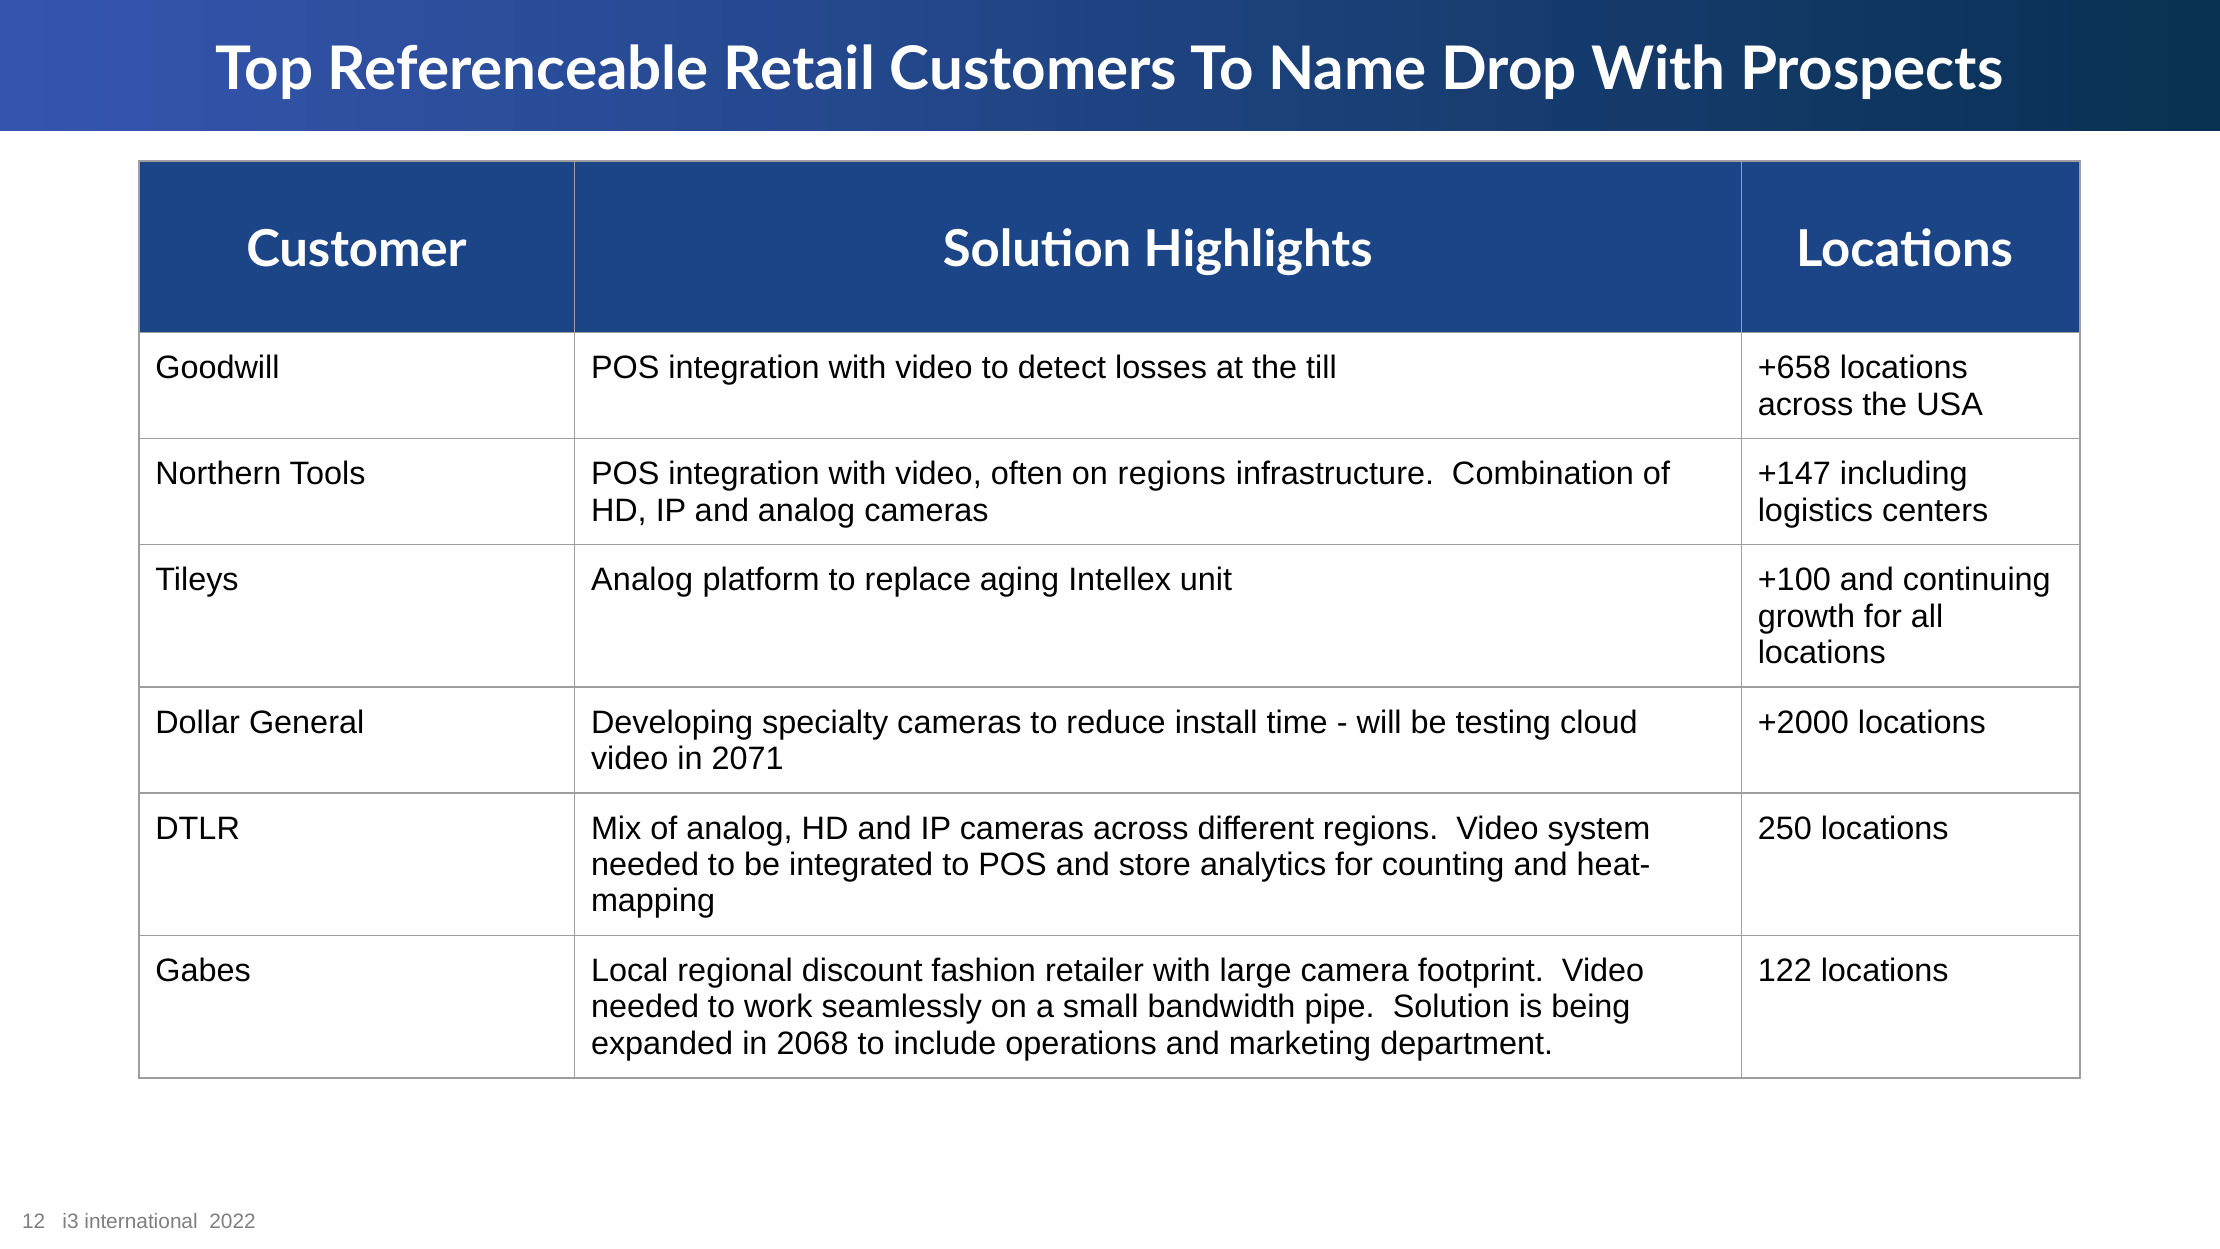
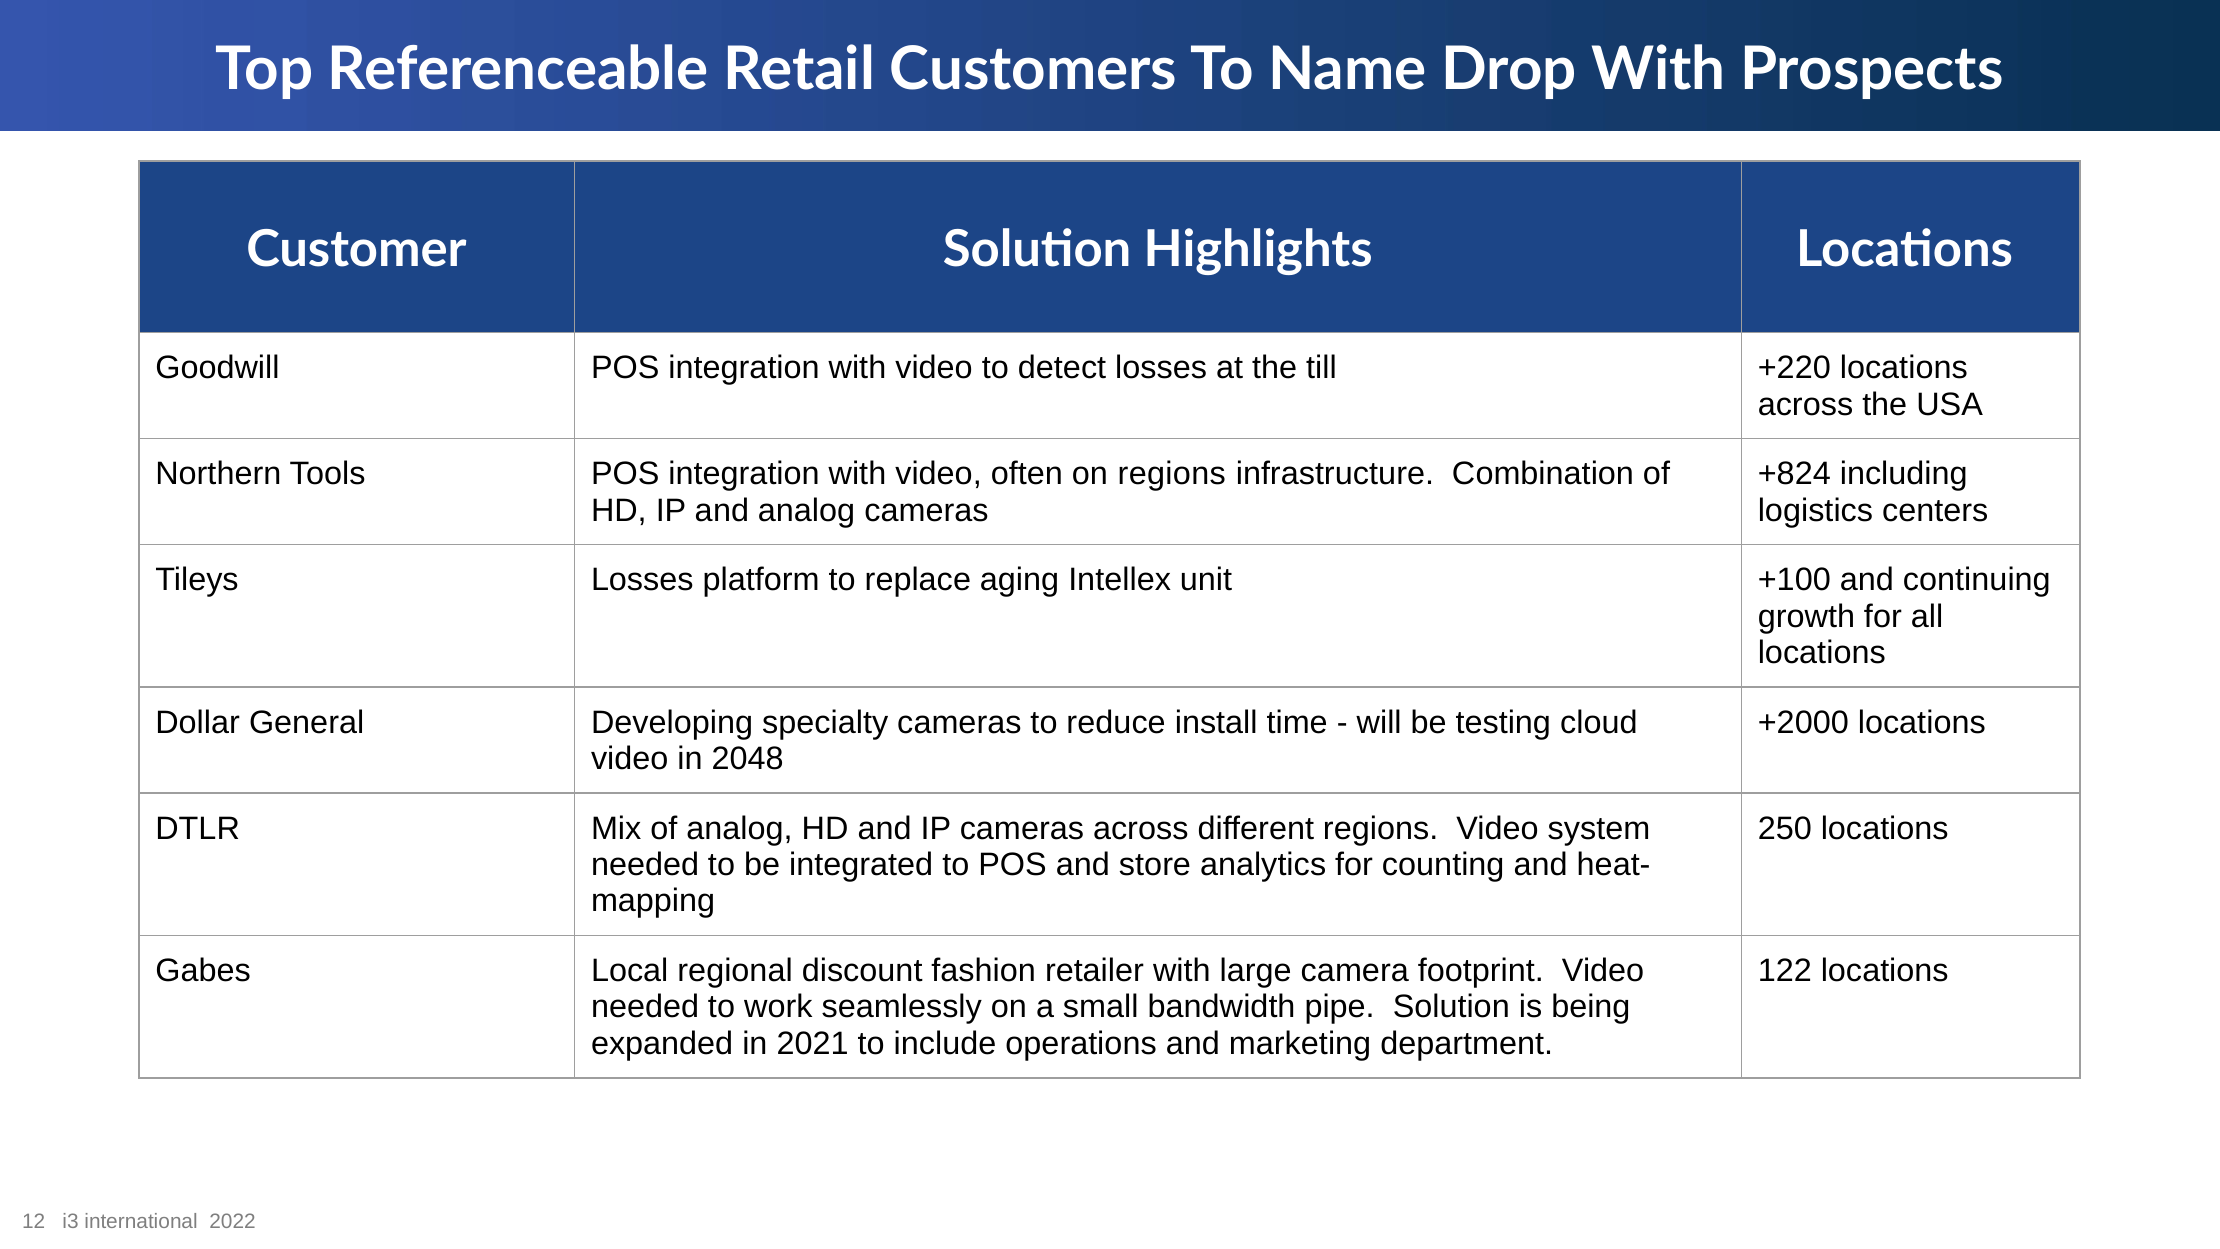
+658: +658 -> +220
+147: +147 -> +824
Tileys Analog: Analog -> Losses
2071: 2071 -> 2048
2068: 2068 -> 2021
